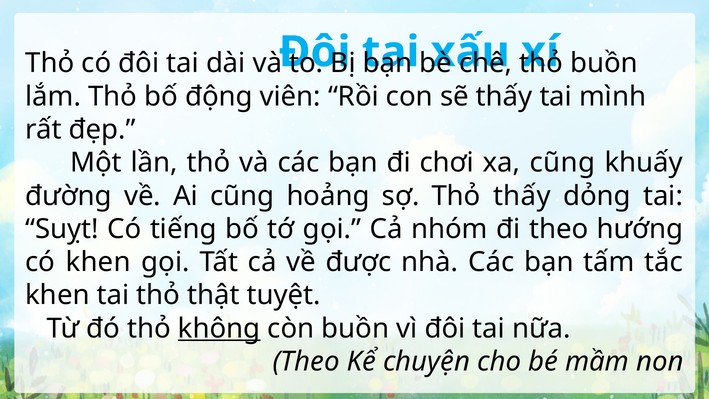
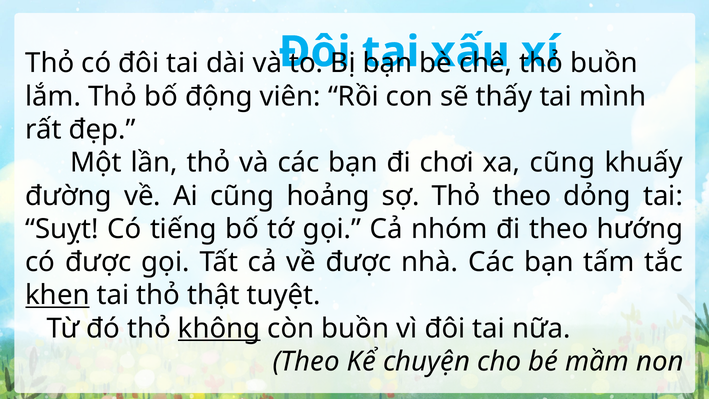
Thỏ thấy: thấy -> theo
có khen: khen -> được
khen at (57, 295) underline: none -> present
